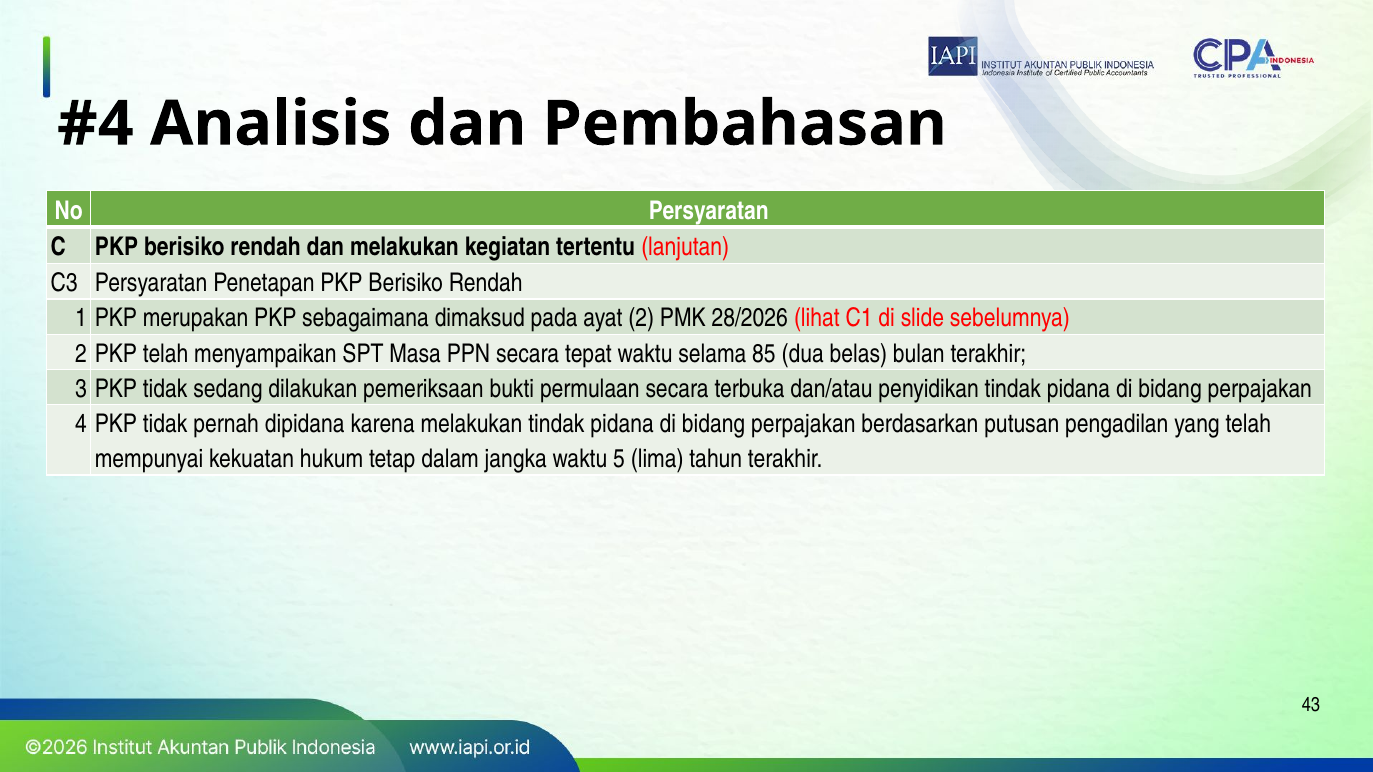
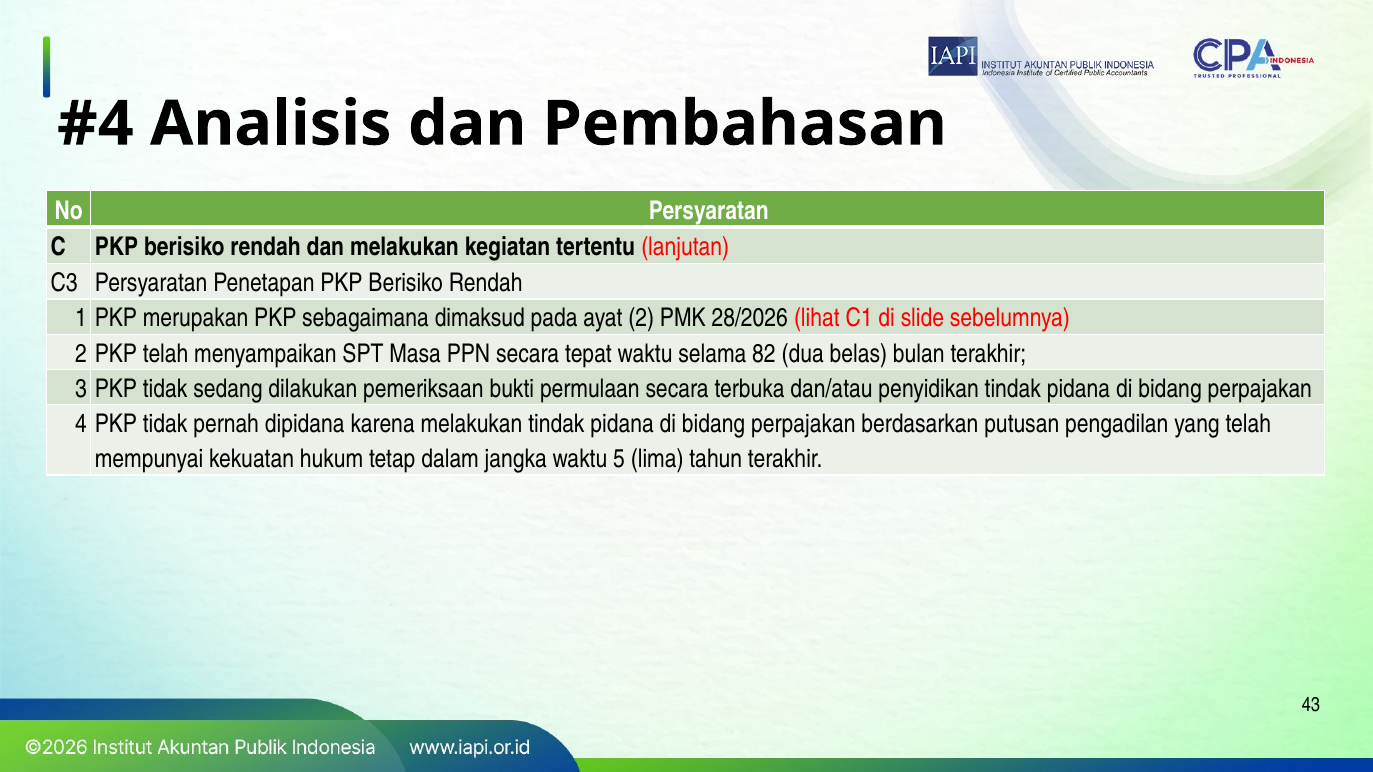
85: 85 -> 82
